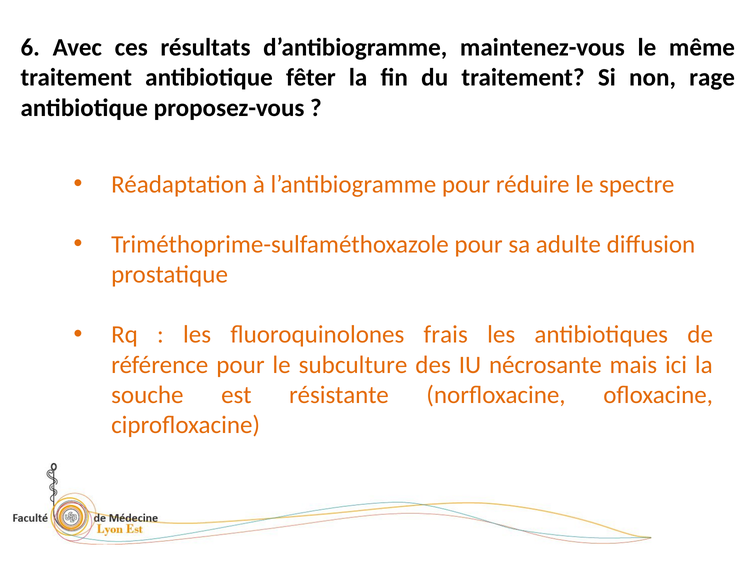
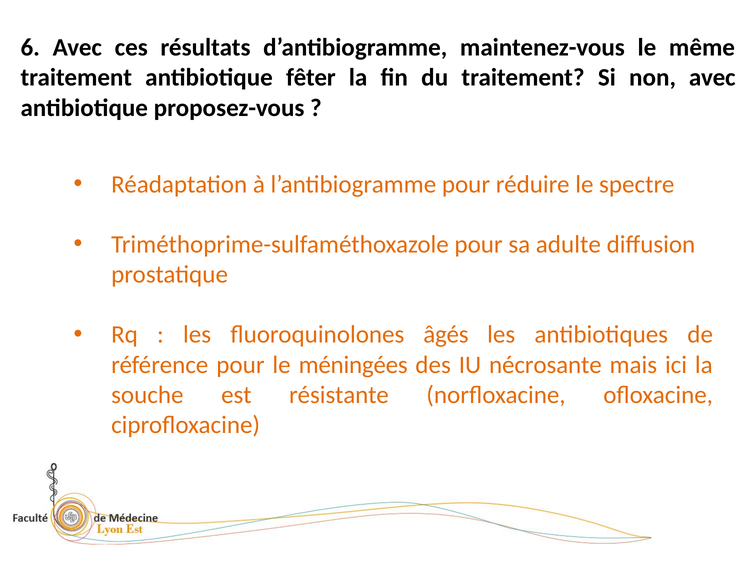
non rage: rage -> avec
frais: frais -> âgés
subculture: subculture -> méningées
